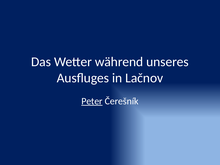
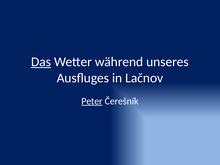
Das underline: none -> present
